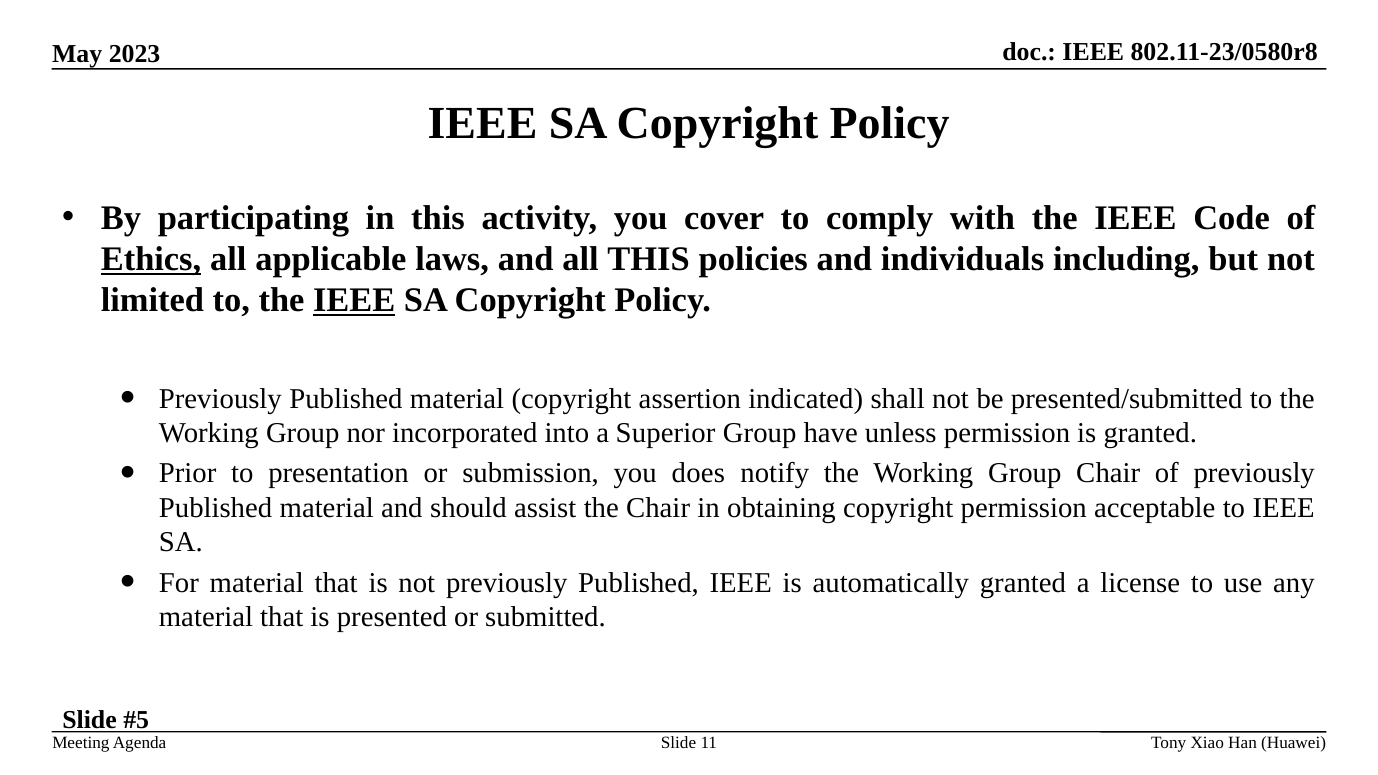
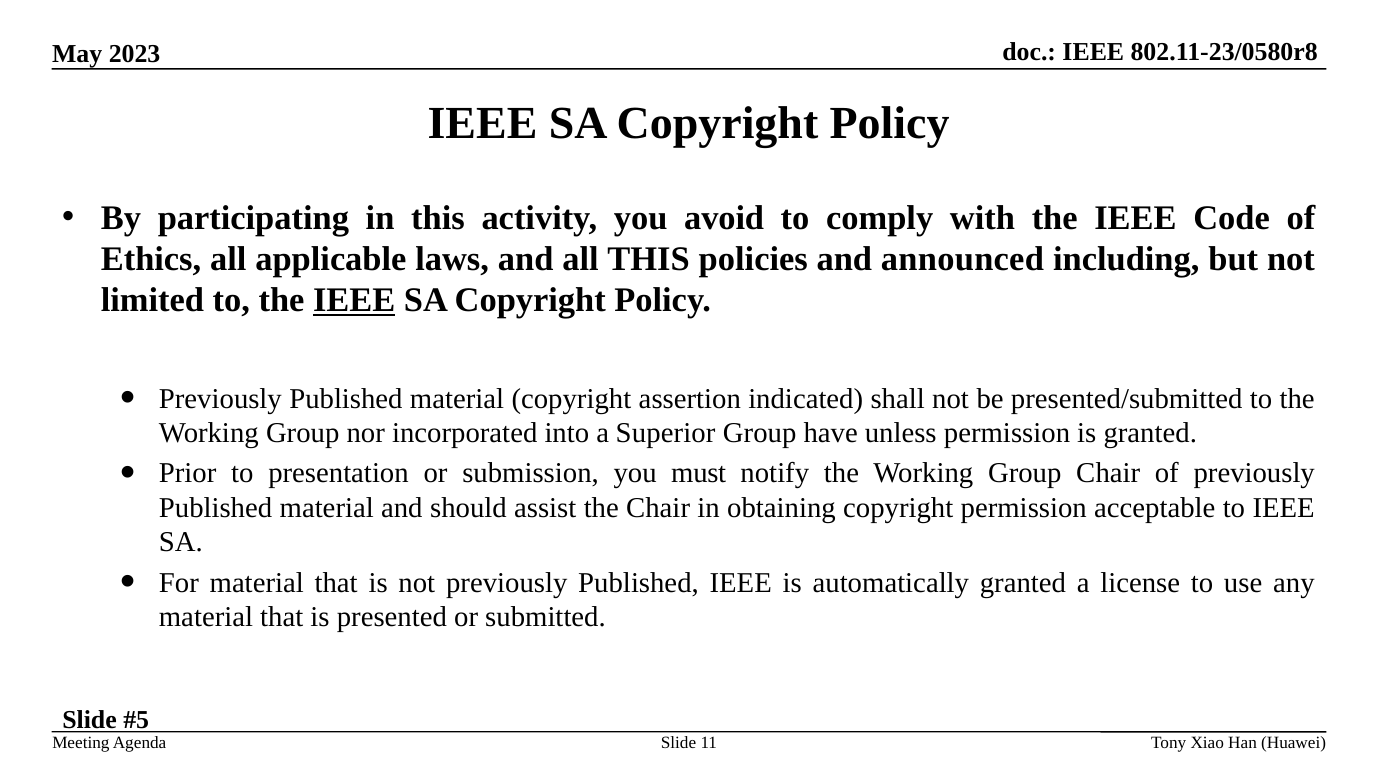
cover: cover -> avoid
Ethics underline: present -> none
individuals: individuals -> announced
does: does -> must
